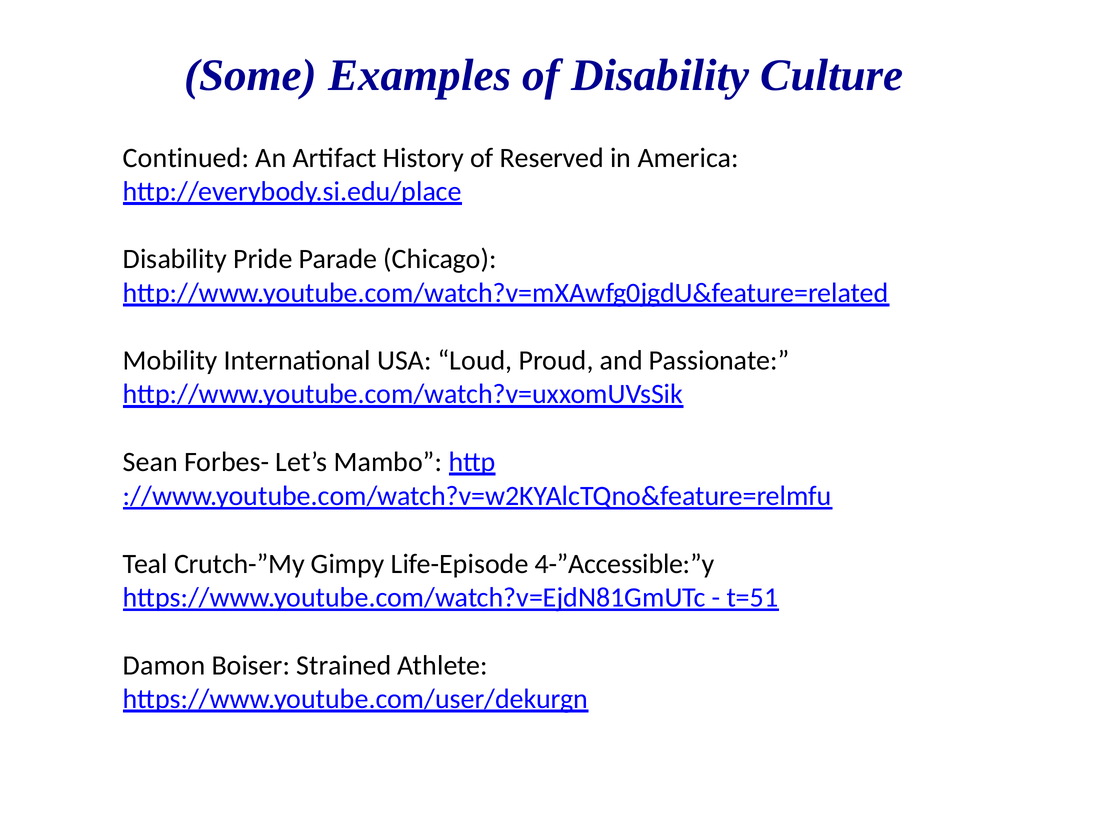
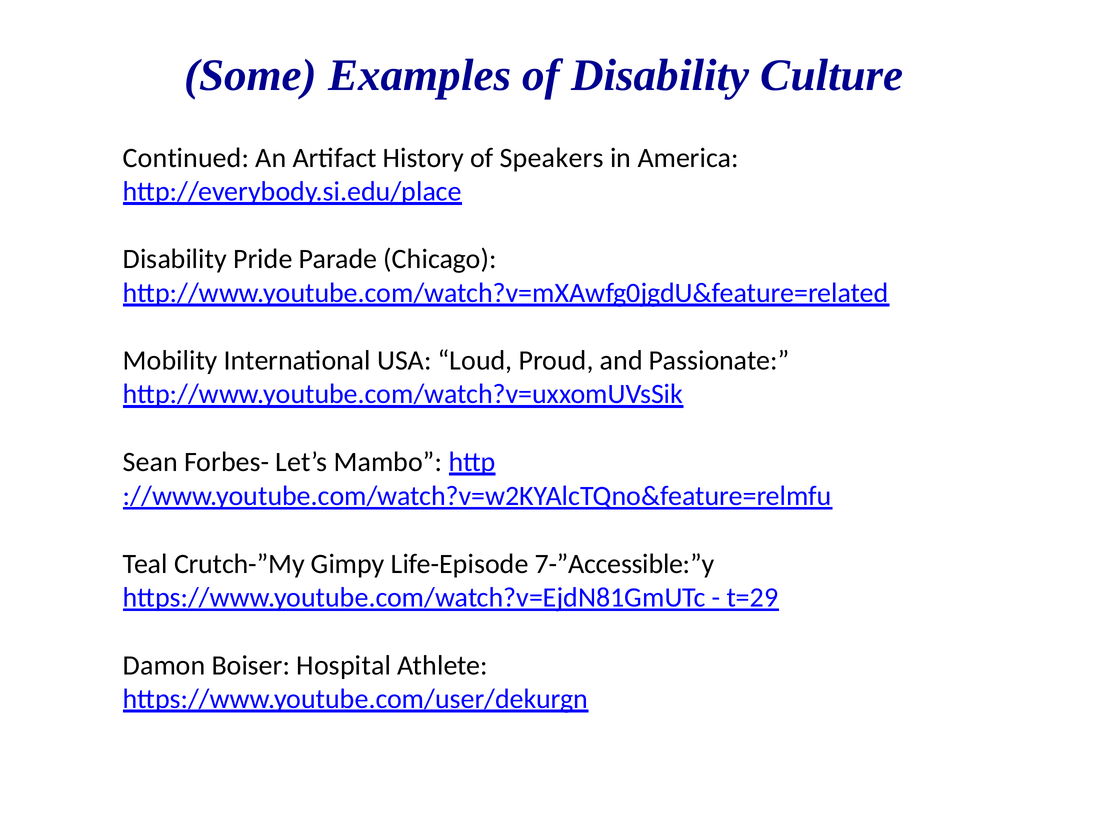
Reserved: Reserved -> Speakers
4-”Accessible:”y: 4-”Accessible:”y -> 7-”Accessible:”y
t=51: t=51 -> t=29
Strained: Strained -> Hospital
